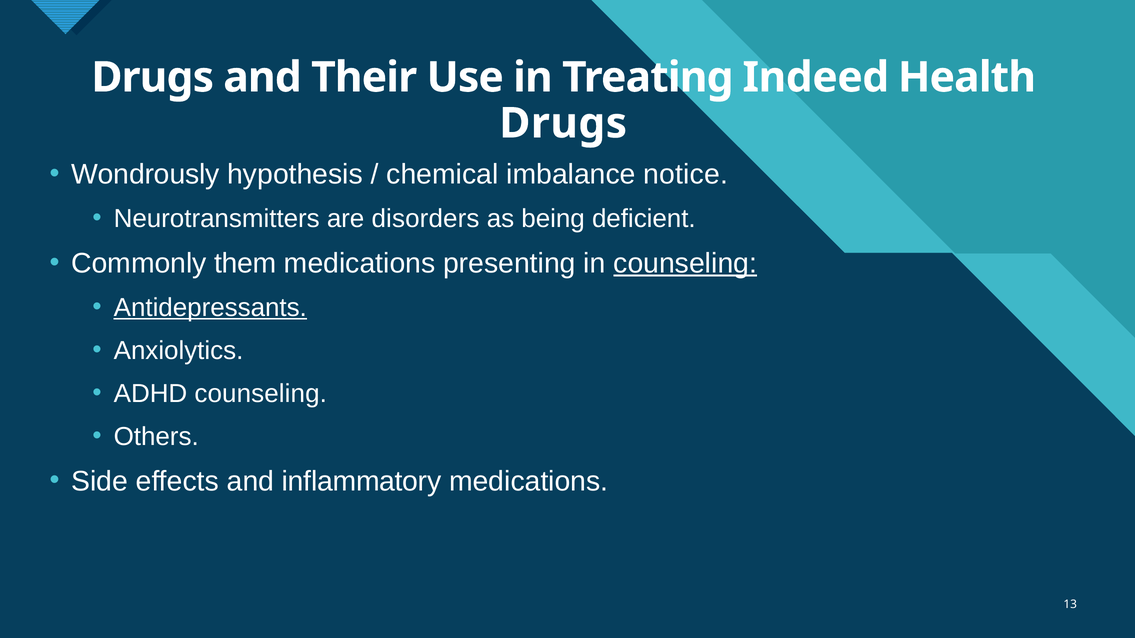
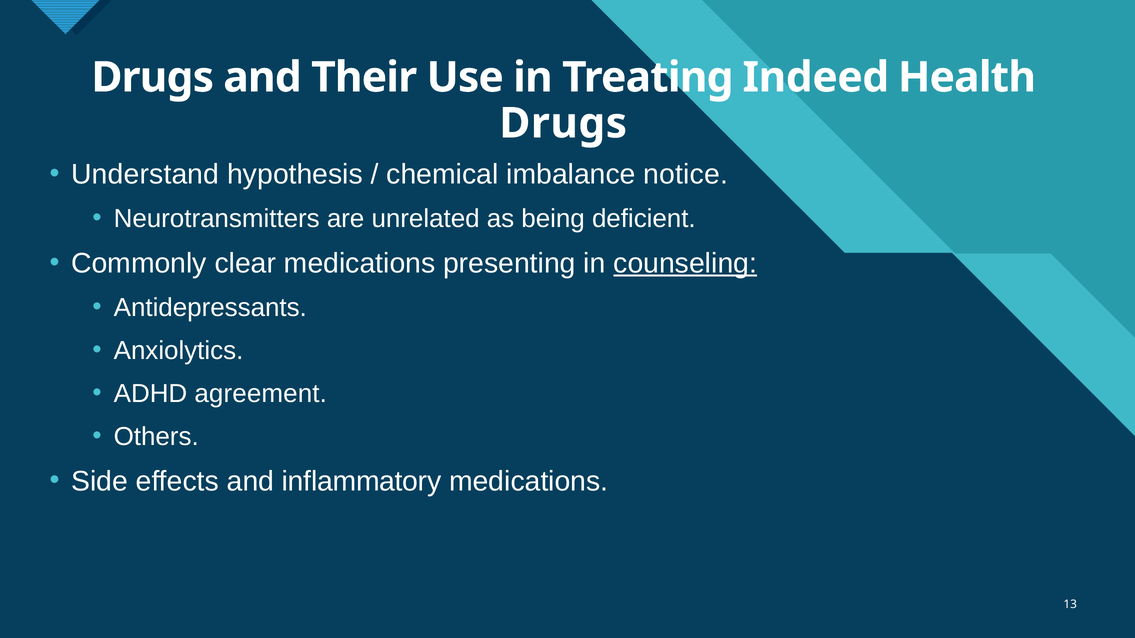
Wondrously: Wondrously -> Understand
disorders: disorders -> unrelated
them: them -> clear
Antidepressants underline: present -> none
ADHD counseling: counseling -> agreement
